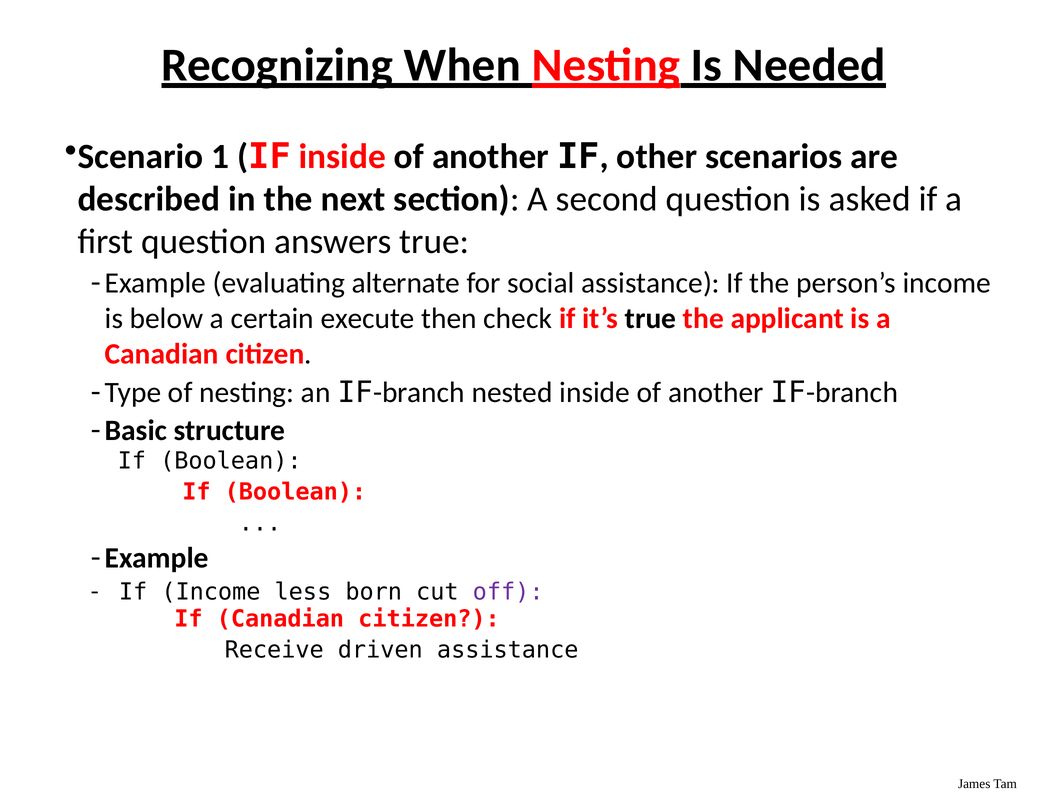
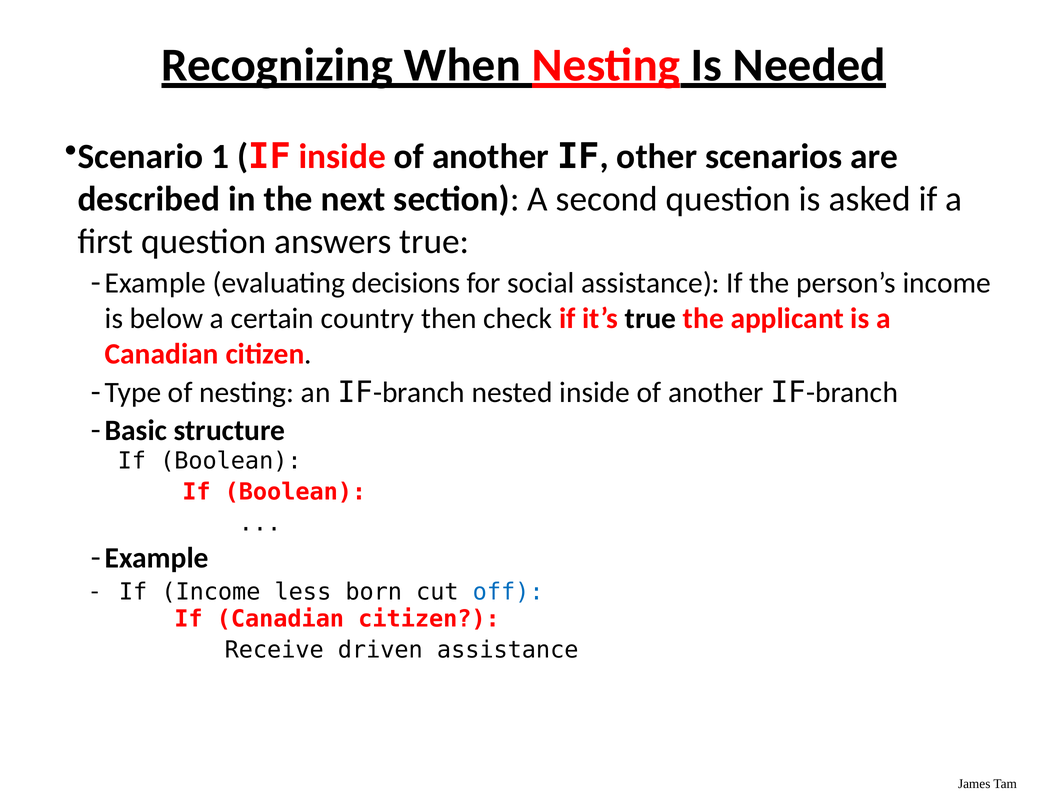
alternate: alternate -> decisions
execute: execute -> country
off colour: purple -> blue
